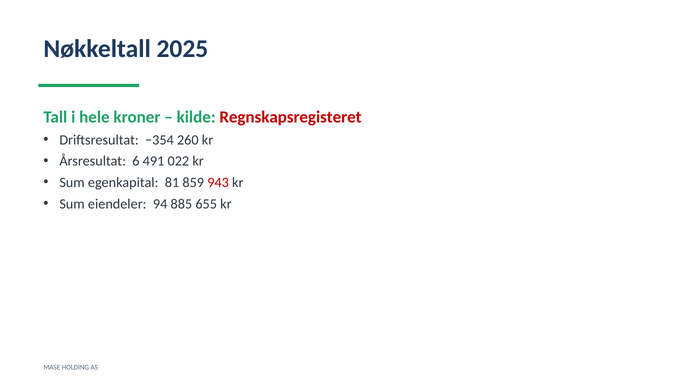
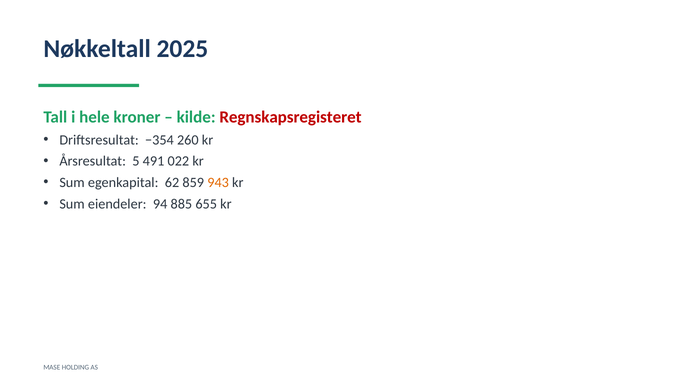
6: 6 -> 5
81: 81 -> 62
943 colour: red -> orange
